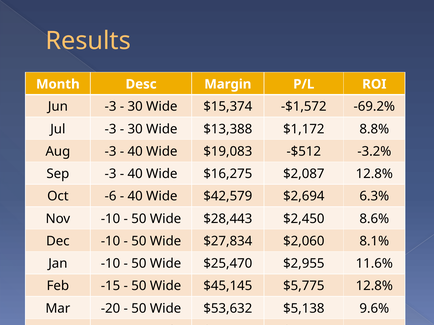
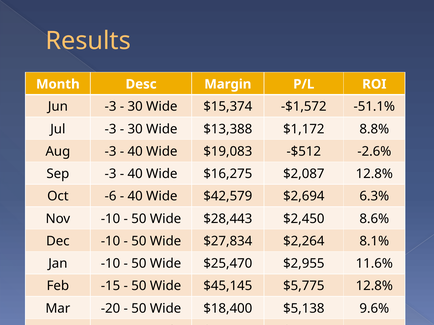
-69.2%: -69.2% -> -51.1%
-3.2%: -3.2% -> -2.6%
$2,060: $2,060 -> $2,264
$53,632: $53,632 -> $18,400
